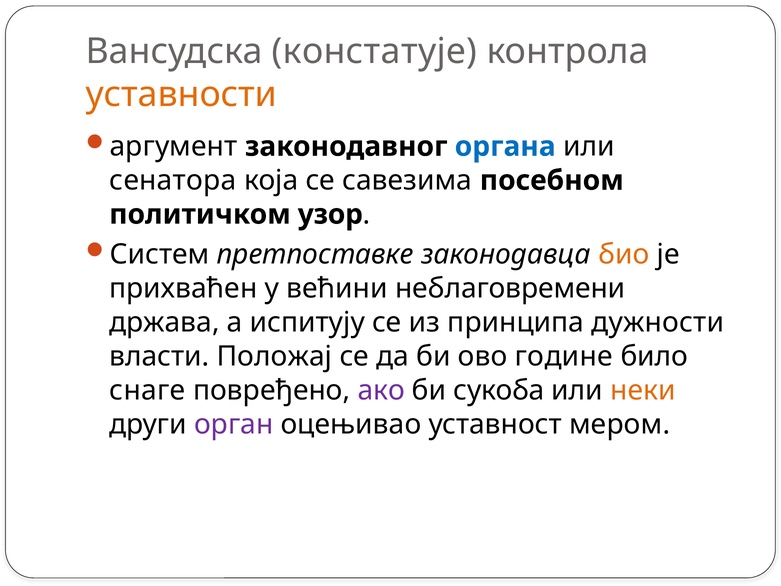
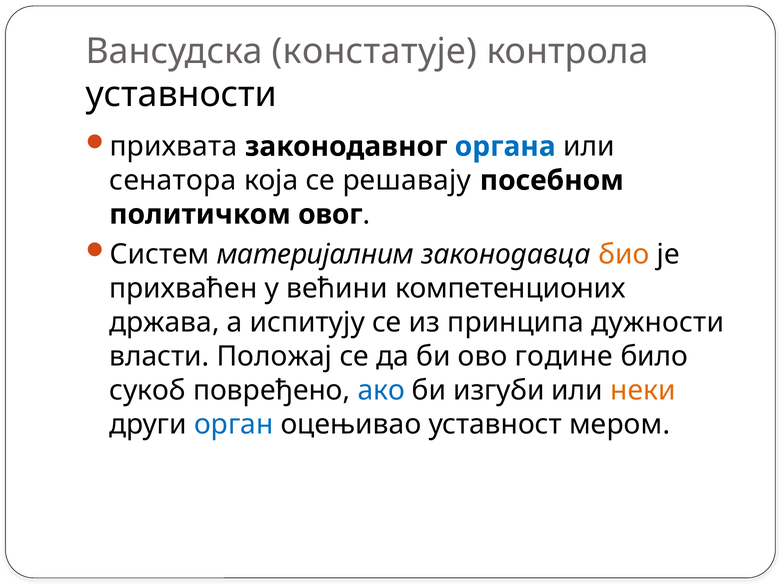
уставности colour: orange -> black
аргумент: аргумент -> прихвата
савезима: савезима -> решавају
узор: узор -> овог
претпоставке: претпоставке -> материјалним
неблаговремени: неблаговремени -> компетенционих
снаге: снаге -> сукоб
ако colour: purple -> blue
сукоба: сукоба -> изгуби
орган colour: purple -> blue
